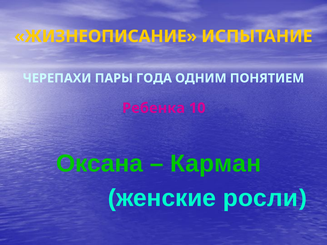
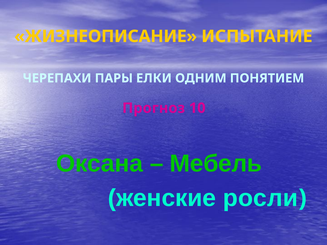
ГОДА: ГОДА -> ЕЛКИ
Ребенка: Ребенка -> Прогноз
Карман: Карман -> Мебель
